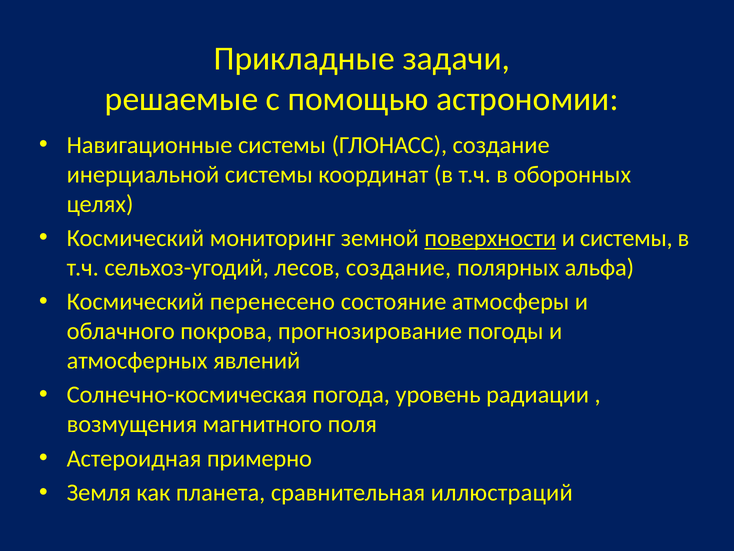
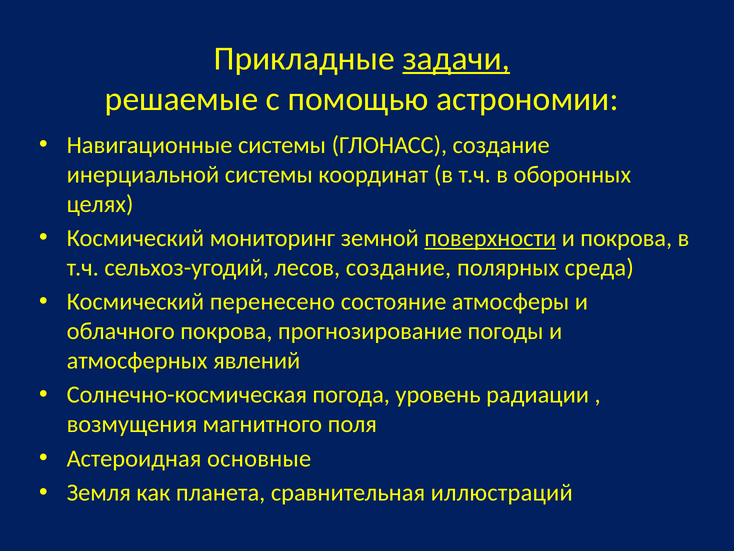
задачи underline: none -> present
и системы: системы -> покрова
альфа: альфа -> среда
примерно: примерно -> основные
